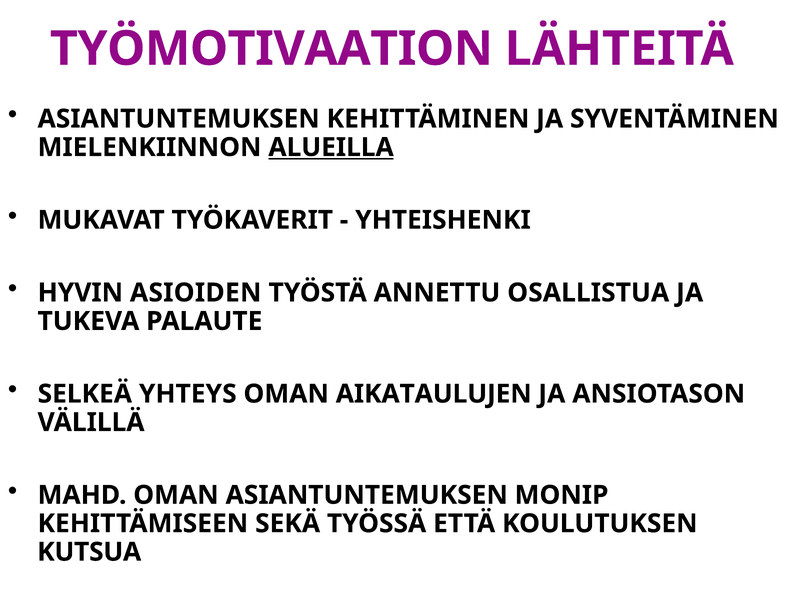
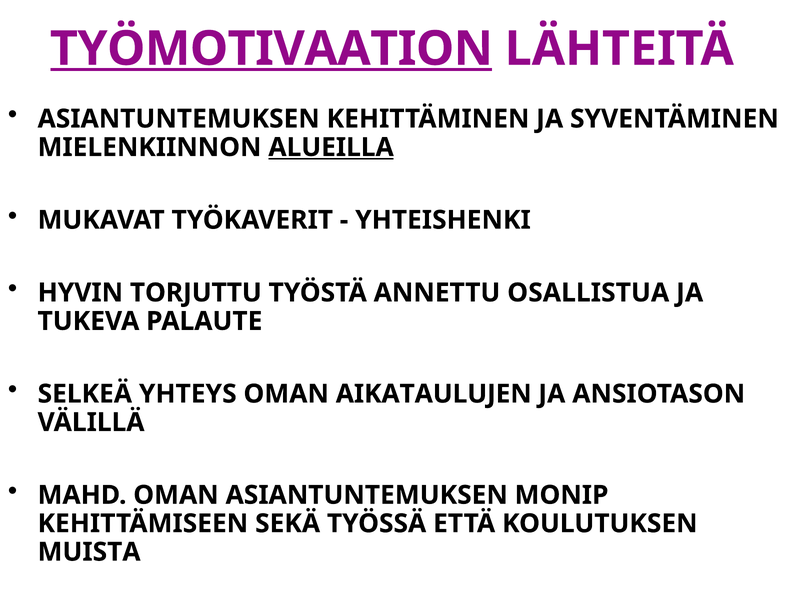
TYÖMOTIVAATION underline: none -> present
ASIOIDEN: ASIOIDEN -> TORJUTTU
KUTSUA: KUTSUA -> MUISTA
